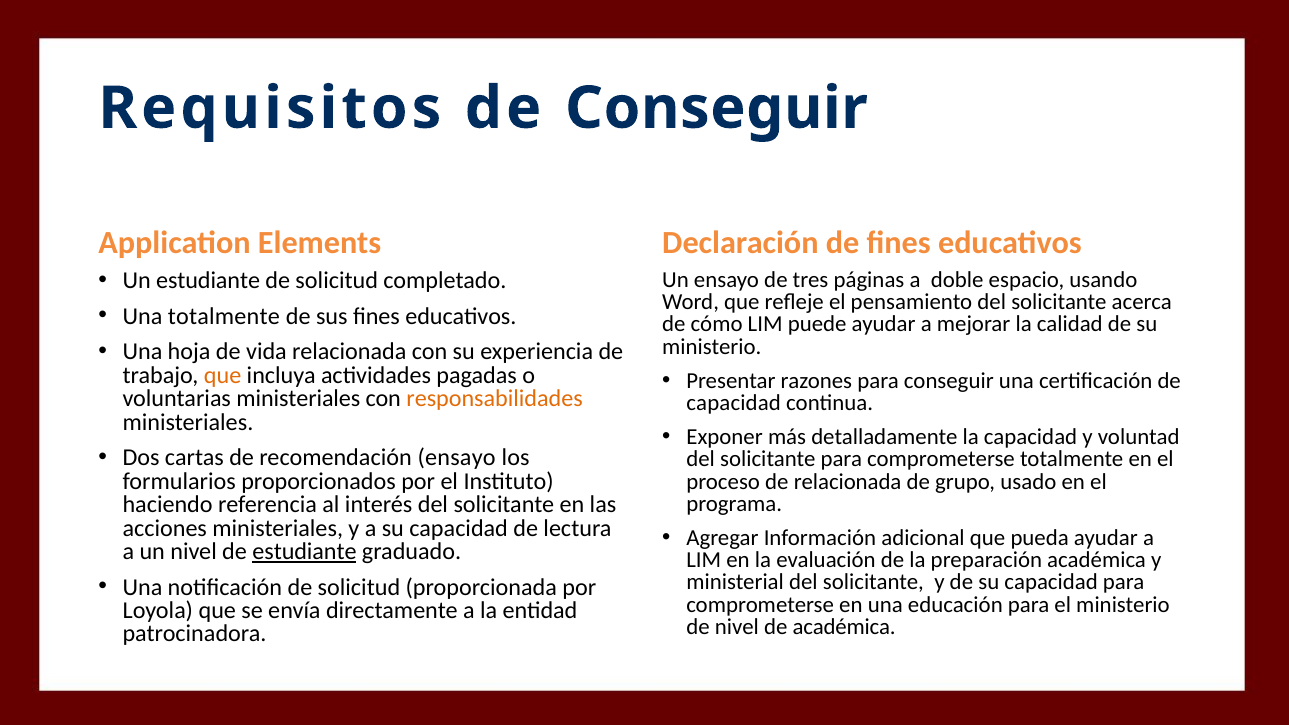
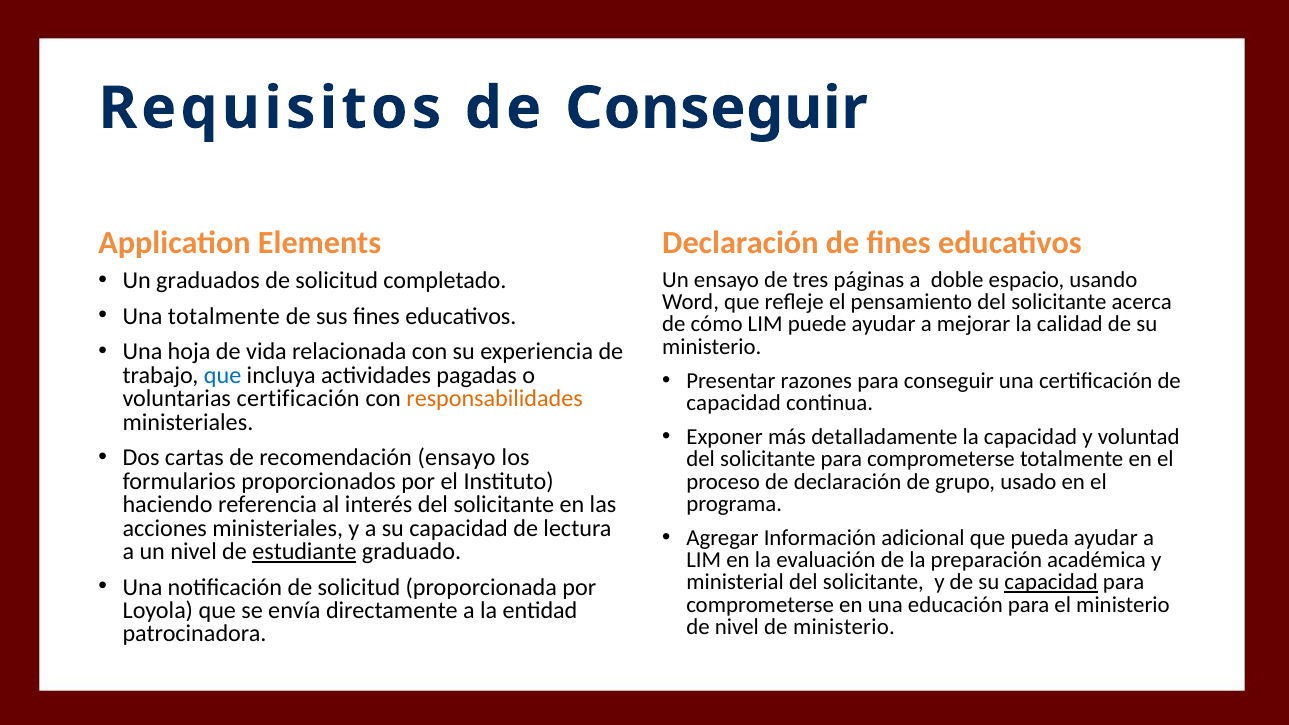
Un estudiante: estudiante -> graduados
que at (223, 375) colour: orange -> blue
voluntarias ministeriales: ministeriales -> certificación
de relacionada: relacionada -> declaración
capacidad at (1051, 582) underline: none -> present
de académica: académica -> ministerio
